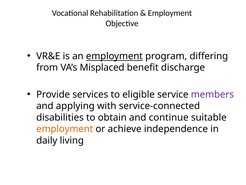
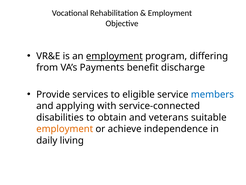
Misplaced: Misplaced -> Payments
members colour: purple -> blue
continue: continue -> veterans
